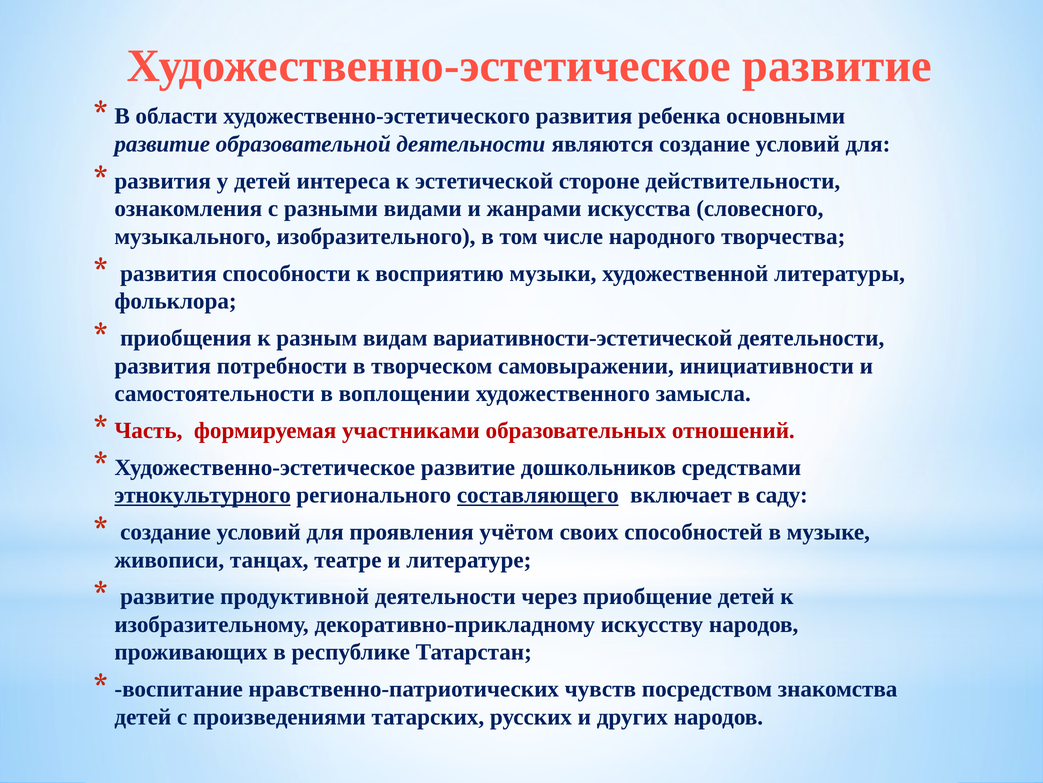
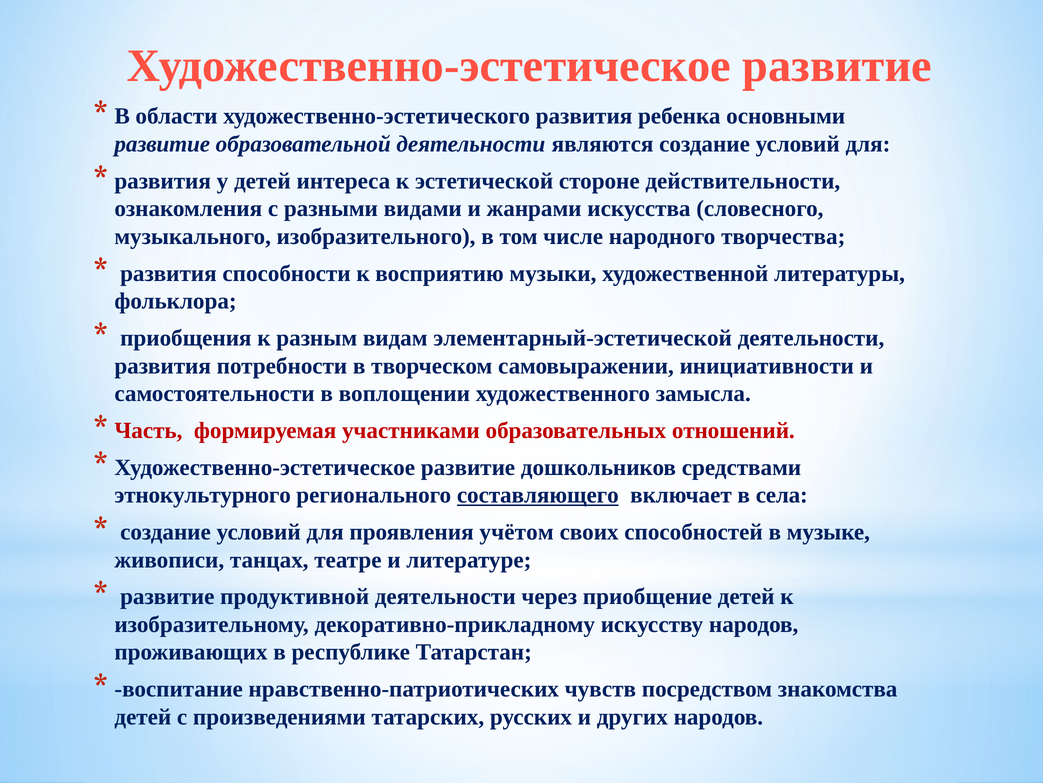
вариативности-эстетической: вариативности-эстетической -> элементарный-эстетической
этнокультурного underline: present -> none
саду: саду -> села
